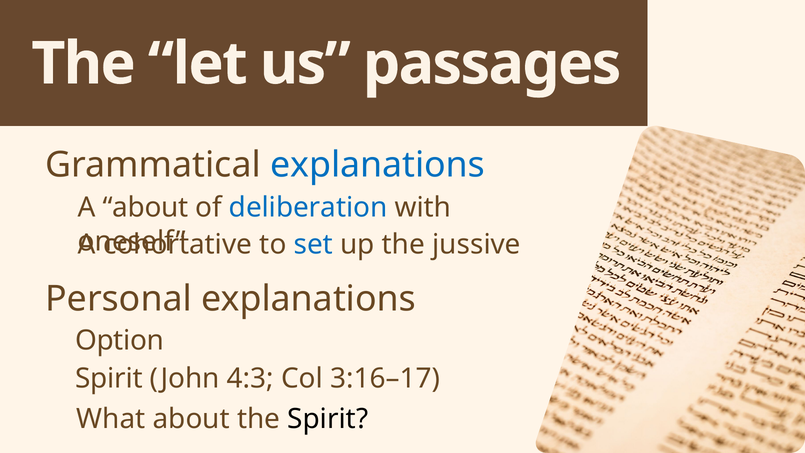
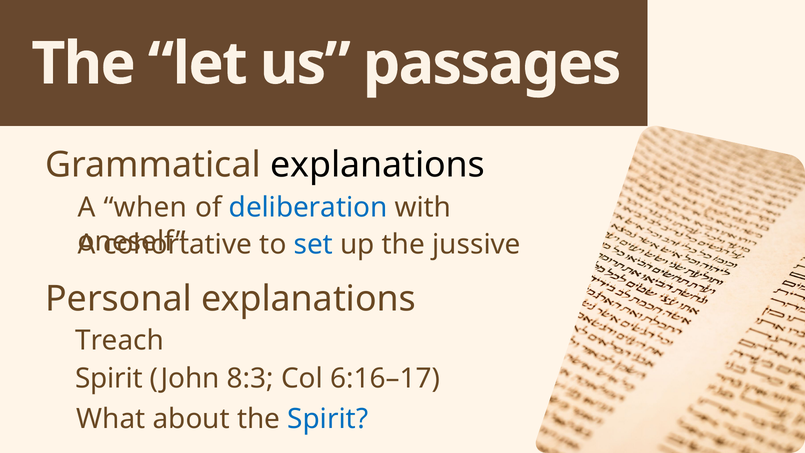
explanations at (378, 165) colour: blue -> black
A about: about -> when
Option: Option -> Treach
4:3: 4:3 -> 8:3
3:16–17: 3:16–17 -> 6:16–17
Spirit at (328, 419) colour: black -> blue
